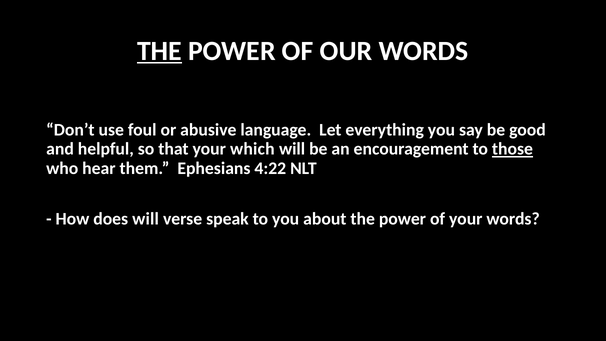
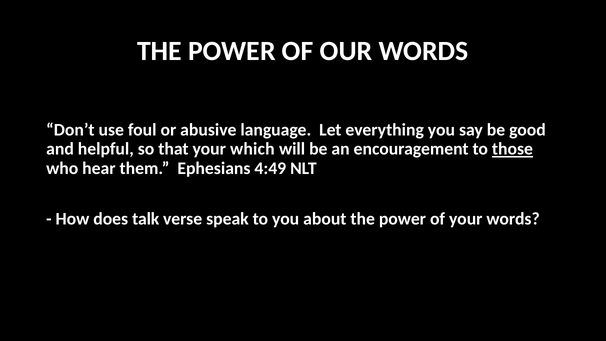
THE at (159, 51) underline: present -> none
4:22: 4:22 -> 4:49
does will: will -> talk
